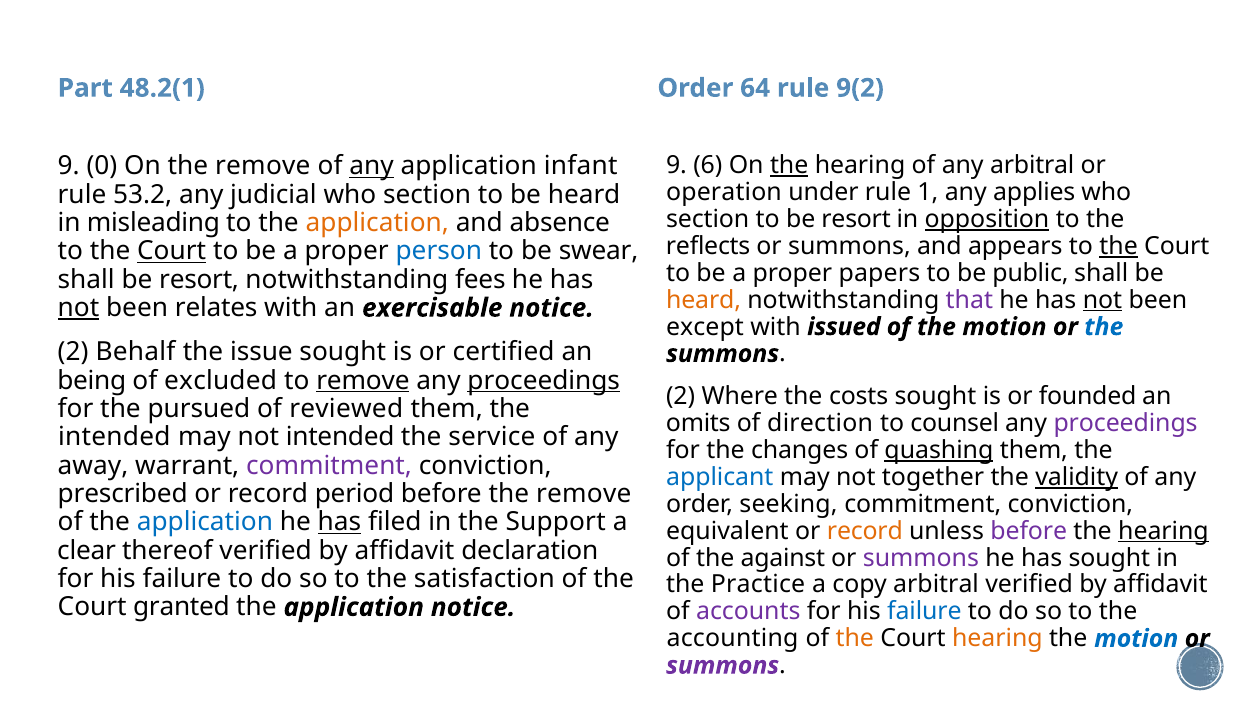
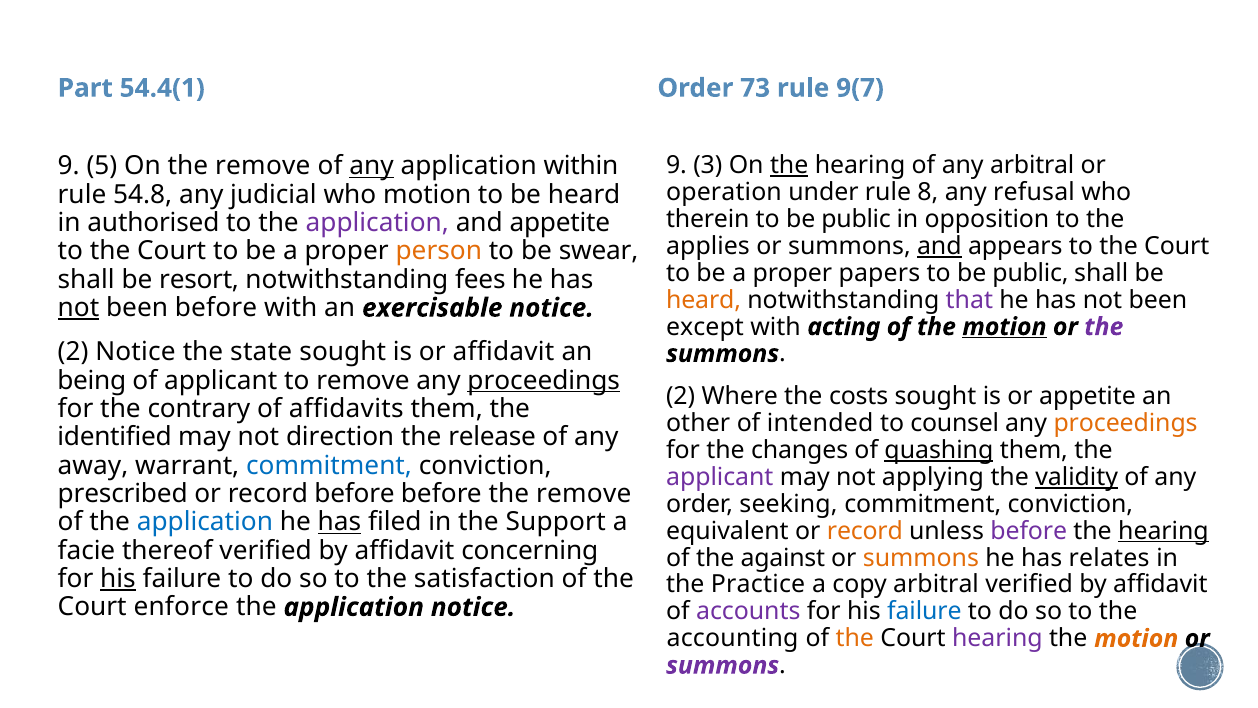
48.2(1: 48.2(1 -> 54.4(1
64: 64 -> 73
9(2: 9(2 -> 9(7
6: 6 -> 3
0: 0 -> 5
infant: infant -> within
1: 1 -> 8
applies: applies -> refusal
53.2: 53.2 -> 54.8
section at (427, 194): section -> motion
section at (708, 219): section -> therein
resort at (856, 219): resort -> public
opposition underline: present -> none
misleading: misleading -> authorised
application at (377, 223) colour: orange -> purple
and absence: absence -> appetite
reflects: reflects -> applies
and at (939, 246) underline: none -> present
the at (1119, 246) underline: present -> none
Court at (172, 251) underline: present -> none
person colour: blue -> orange
not at (1103, 300) underline: present -> none
been relates: relates -> before
issued: issued -> acting
motion at (1004, 327) underline: none -> present
the at (1104, 327) colour: blue -> purple
2 Behalf: Behalf -> Notice
issue: issue -> state
or certified: certified -> affidavit
of excluded: excluded -> applicant
remove at (363, 380) underline: present -> none
or founded: founded -> appetite
pursued: pursued -> contrary
reviewed: reviewed -> affidavits
omits: omits -> other
direction: direction -> intended
proceedings at (1126, 423) colour: purple -> orange
intended at (114, 437): intended -> identified
not intended: intended -> direction
service: service -> release
commitment at (329, 465) colour: purple -> blue
applicant at (720, 477) colour: blue -> purple
together: together -> applying
record period: period -> before
clear: clear -> facie
declaration: declaration -> concerning
summons at (921, 558) colour: purple -> orange
has sought: sought -> relates
his at (118, 579) underline: none -> present
granted: granted -> enforce
hearing at (997, 638) colour: orange -> purple
motion at (1136, 638) colour: blue -> orange
